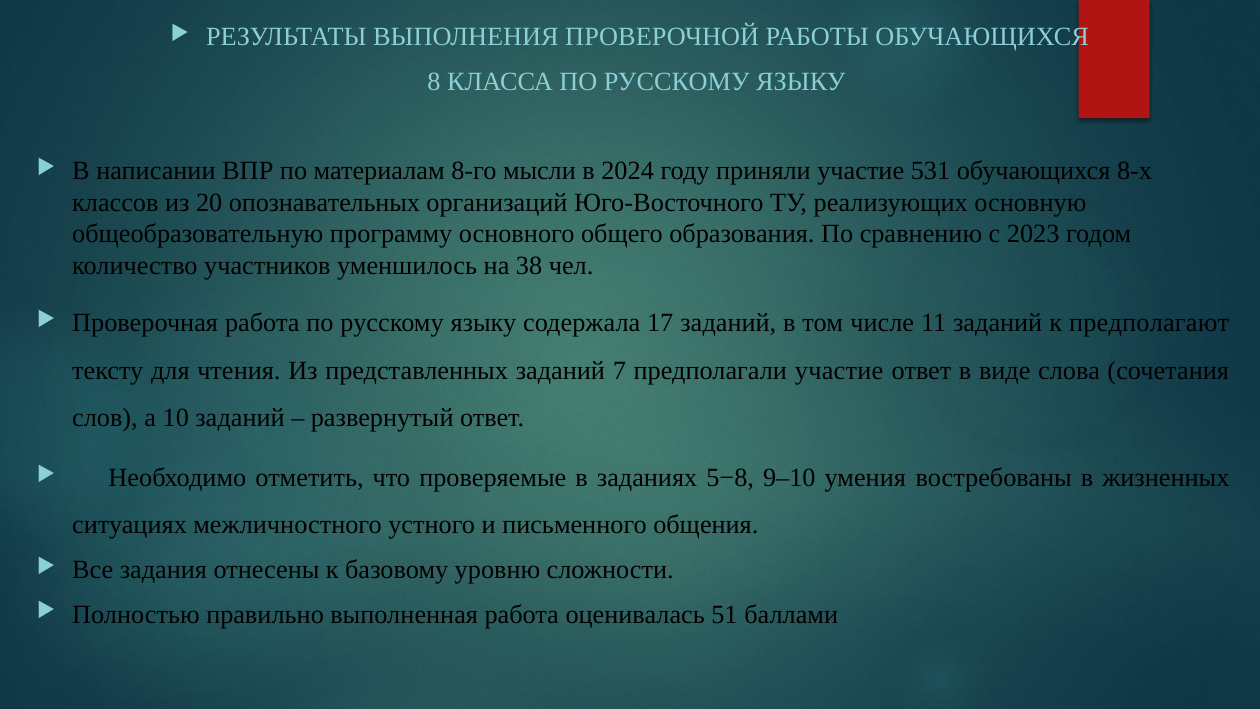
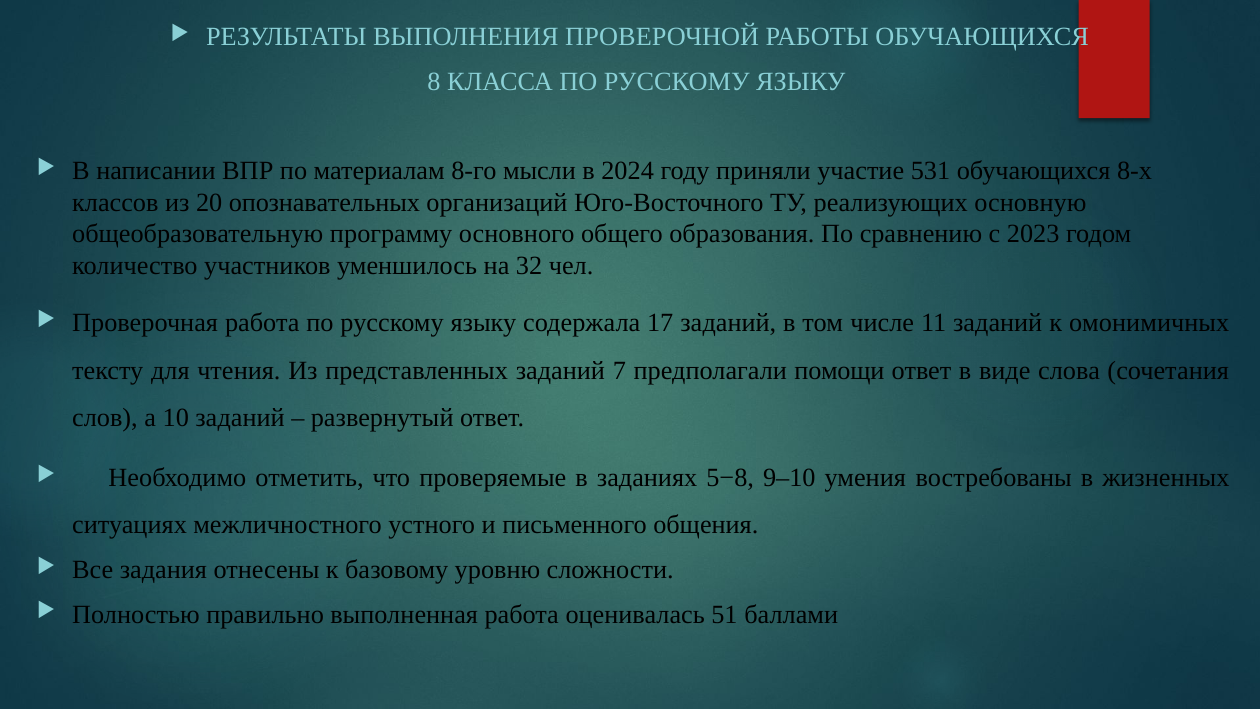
38: 38 -> 32
предполагают: предполагают -> омонимичных
предполагали участие: участие -> помощи
